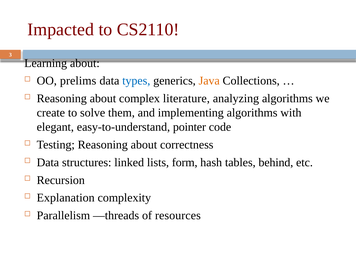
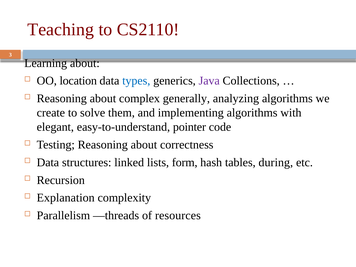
Impacted: Impacted -> Teaching
prelims: prelims -> location
Java colour: orange -> purple
literature: literature -> generally
behind: behind -> during
